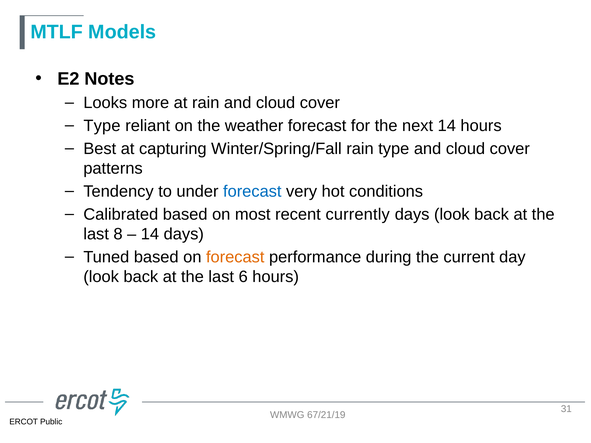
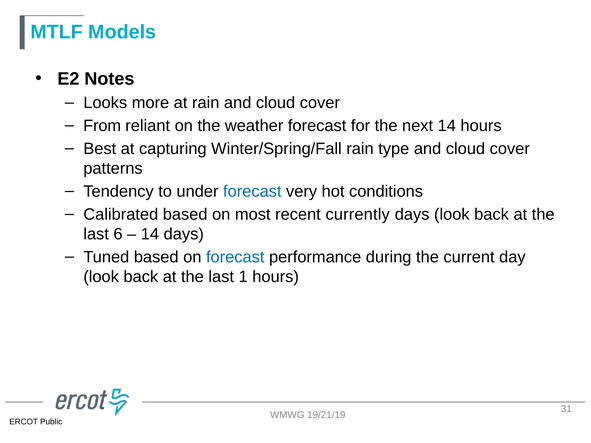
Type at (102, 126): Type -> From
8: 8 -> 6
forecast at (235, 257) colour: orange -> blue
6: 6 -> 1
67/21/19: 67/21/19 -> 19/21/19
